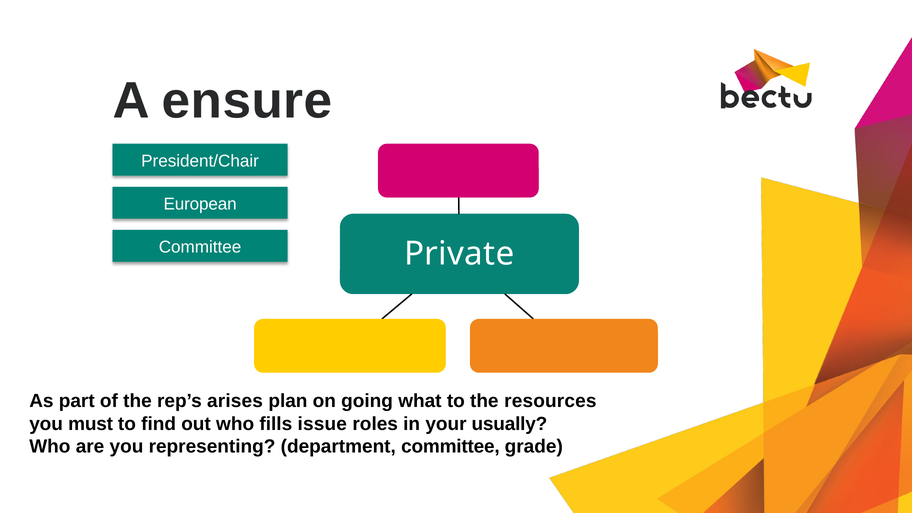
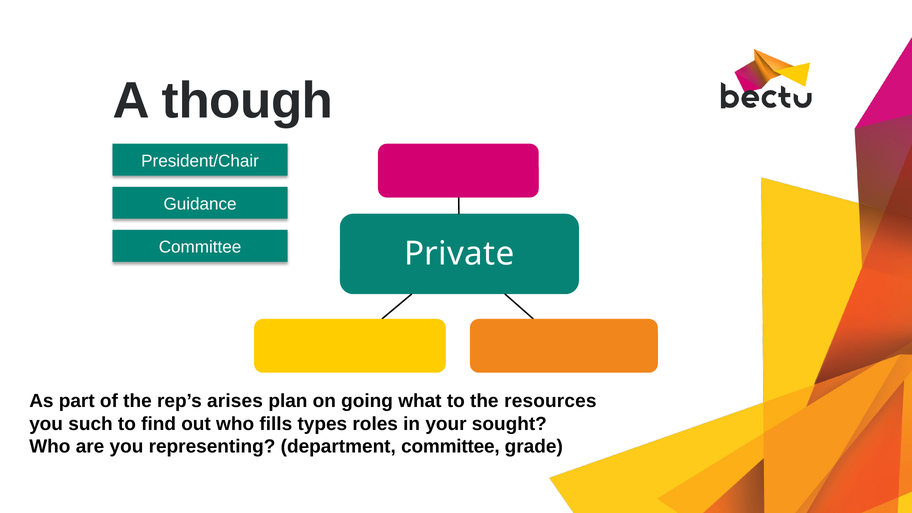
ensure: ensure -> though
European: European -> Guidance
must: must -> such
issue: issue -> types
usually: usually -> sought
